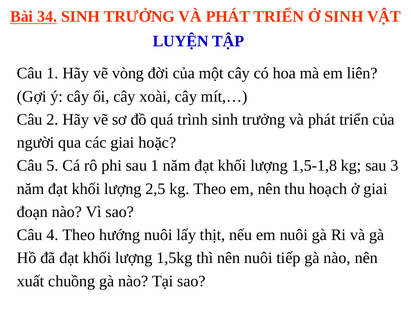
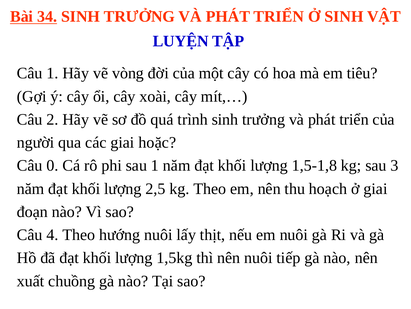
liên: liên -> tiêu
5: 5 -> 0
